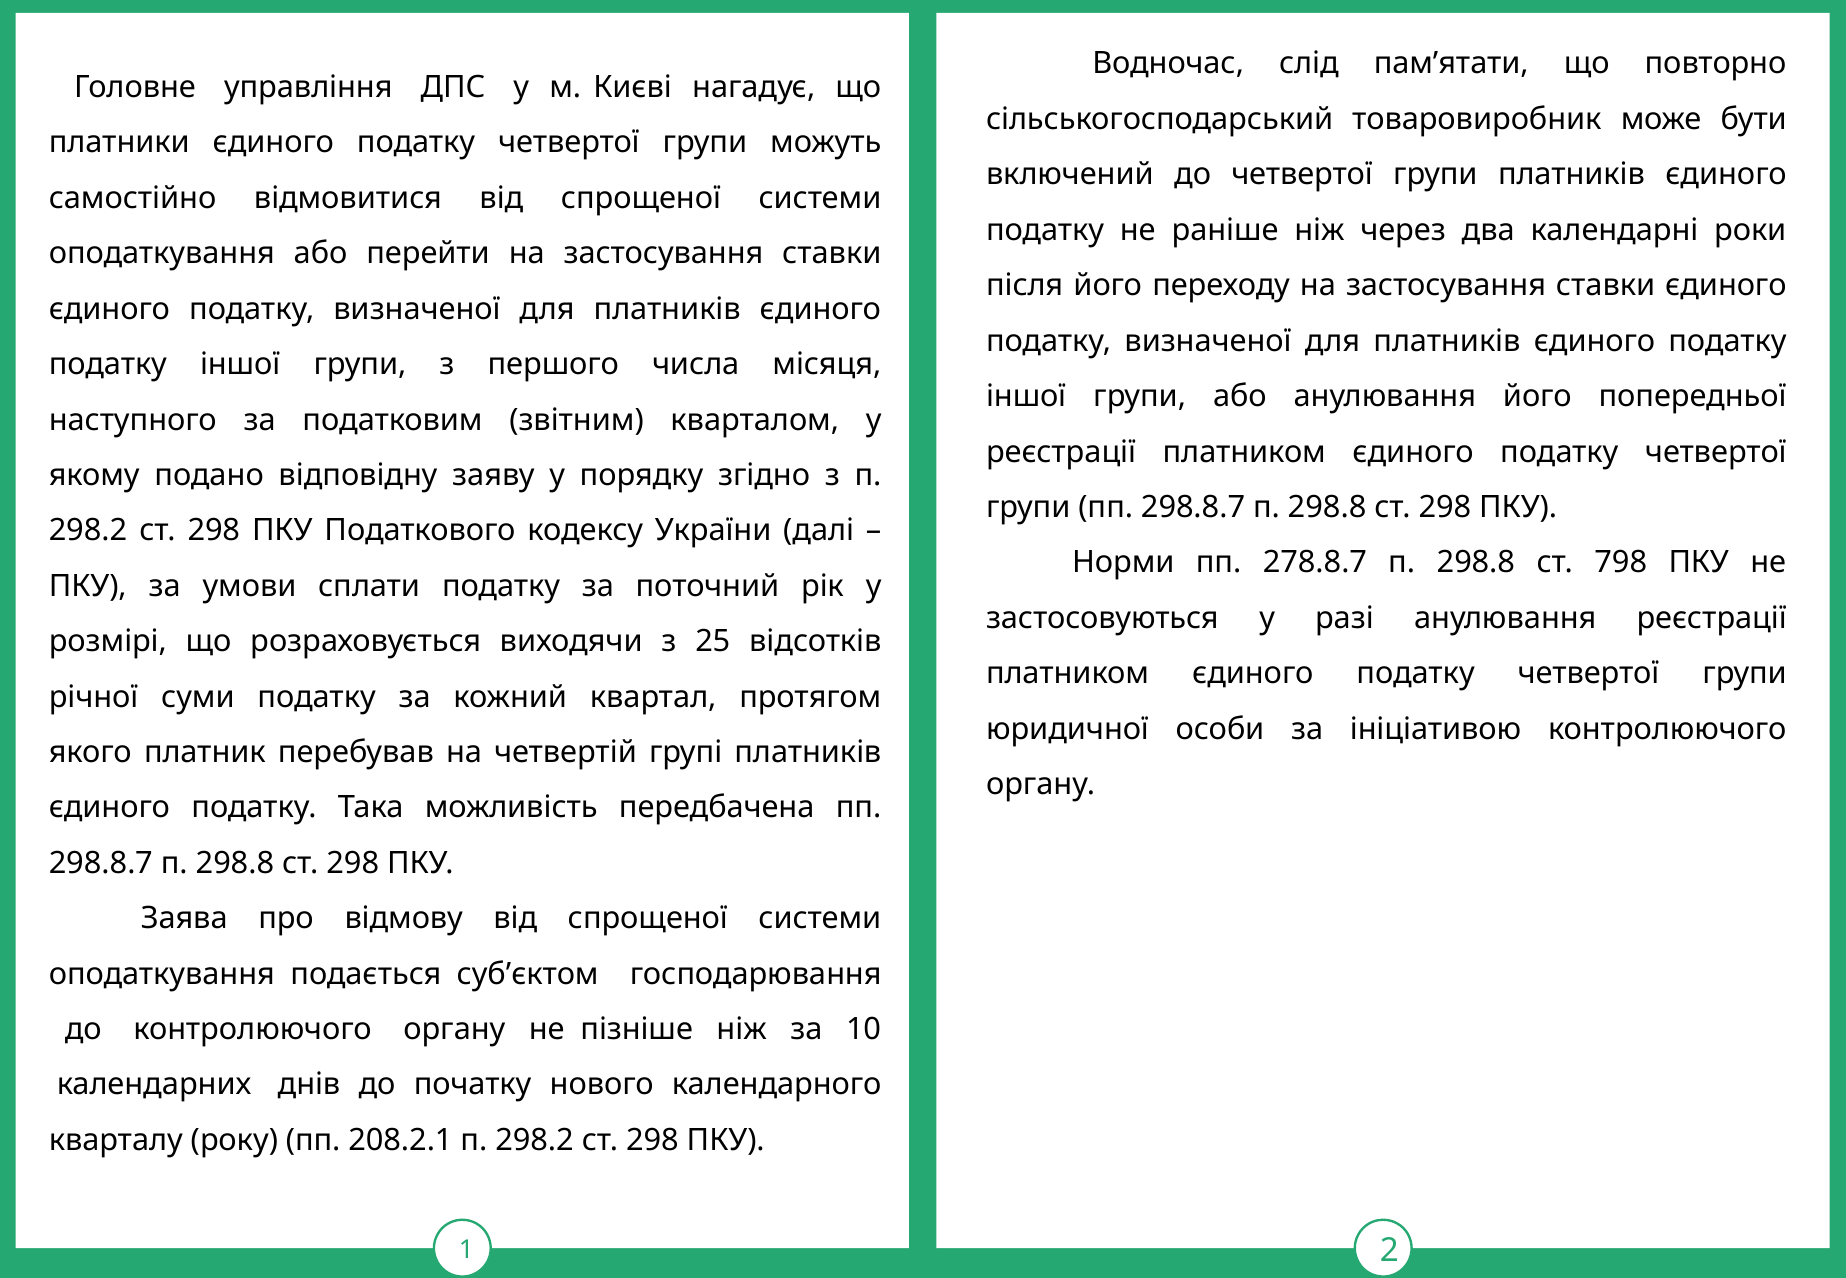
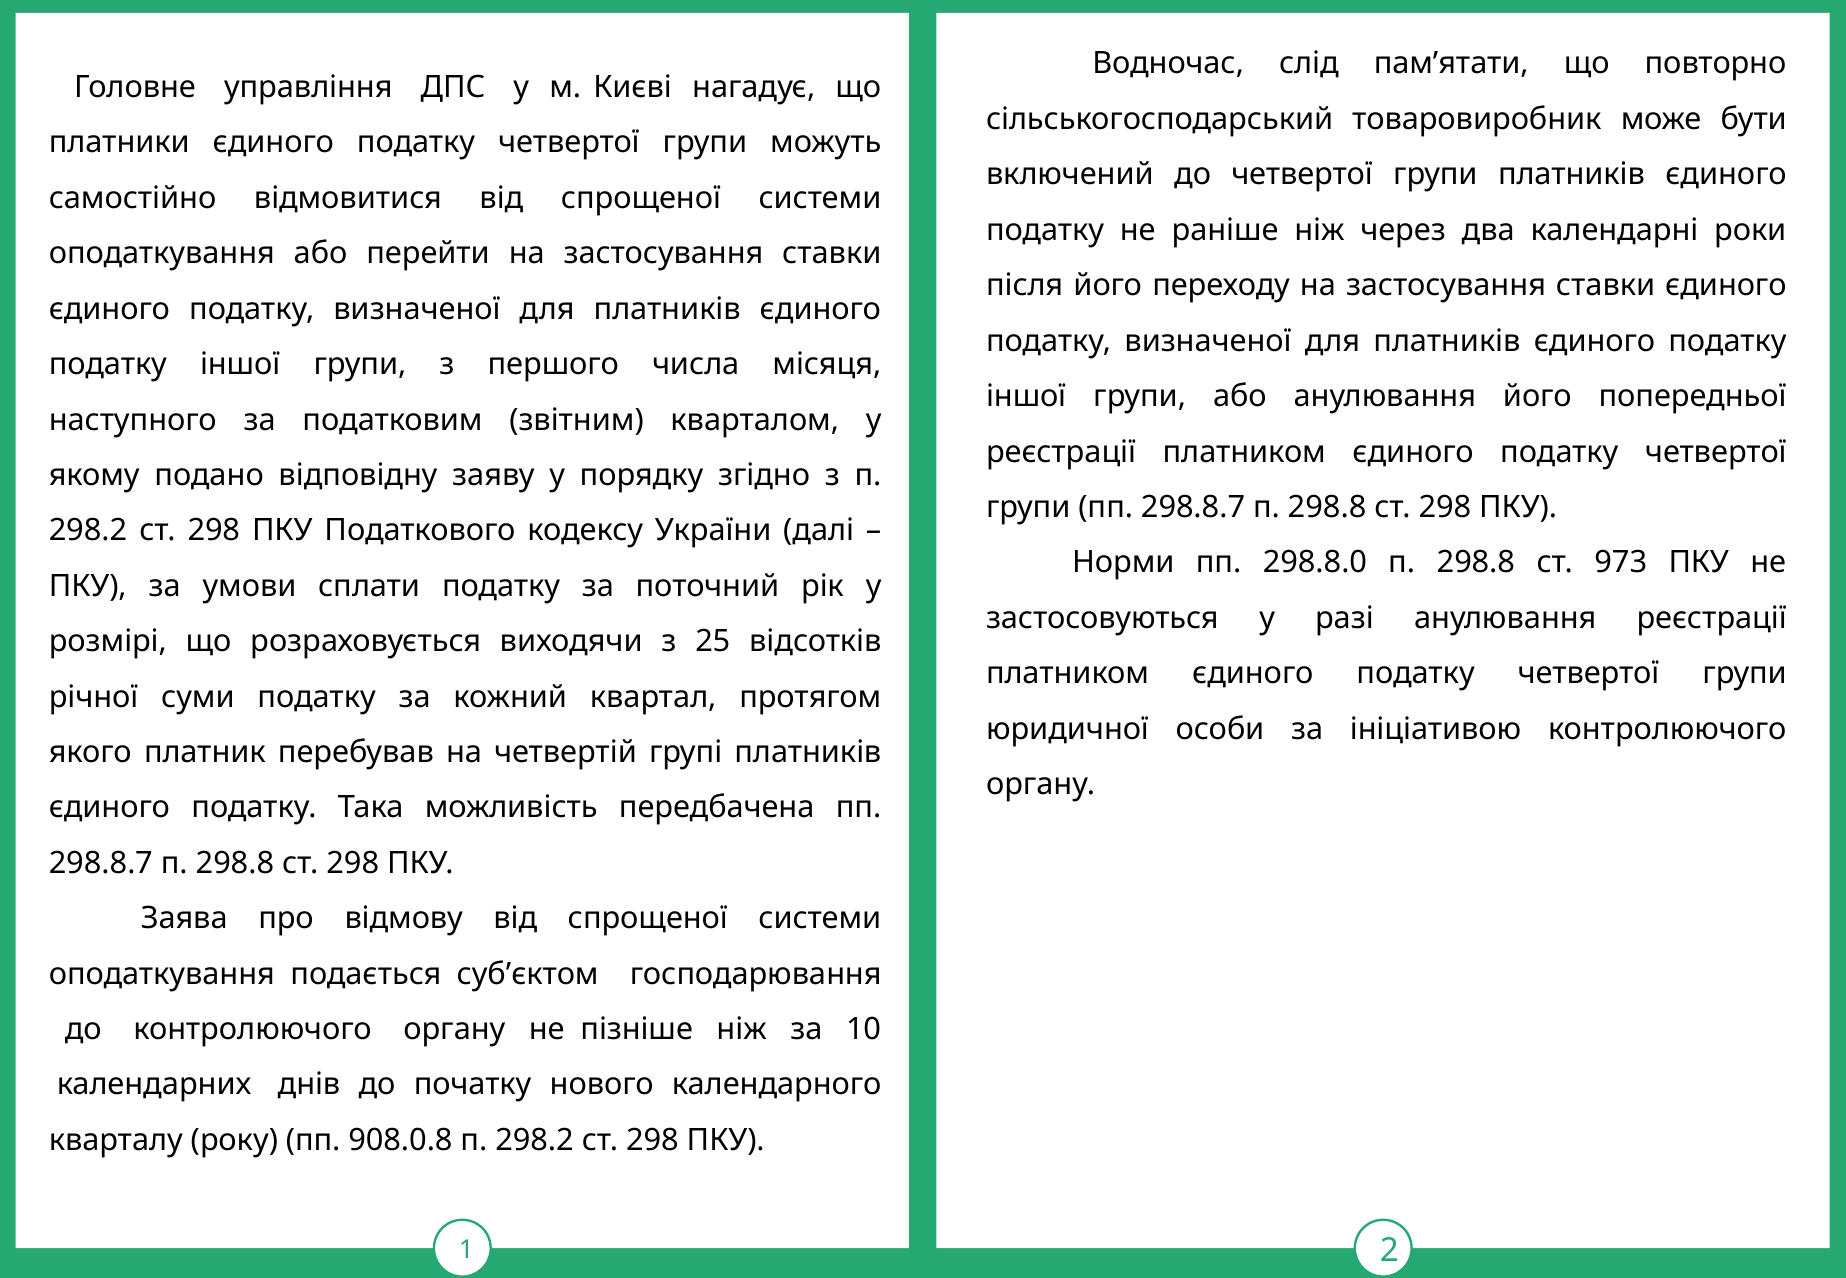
278.8.7: 278.8.7 -> 298.8.0
798: 798 -> 973
208.2.1: 208.2.1 -> 908.0.8
